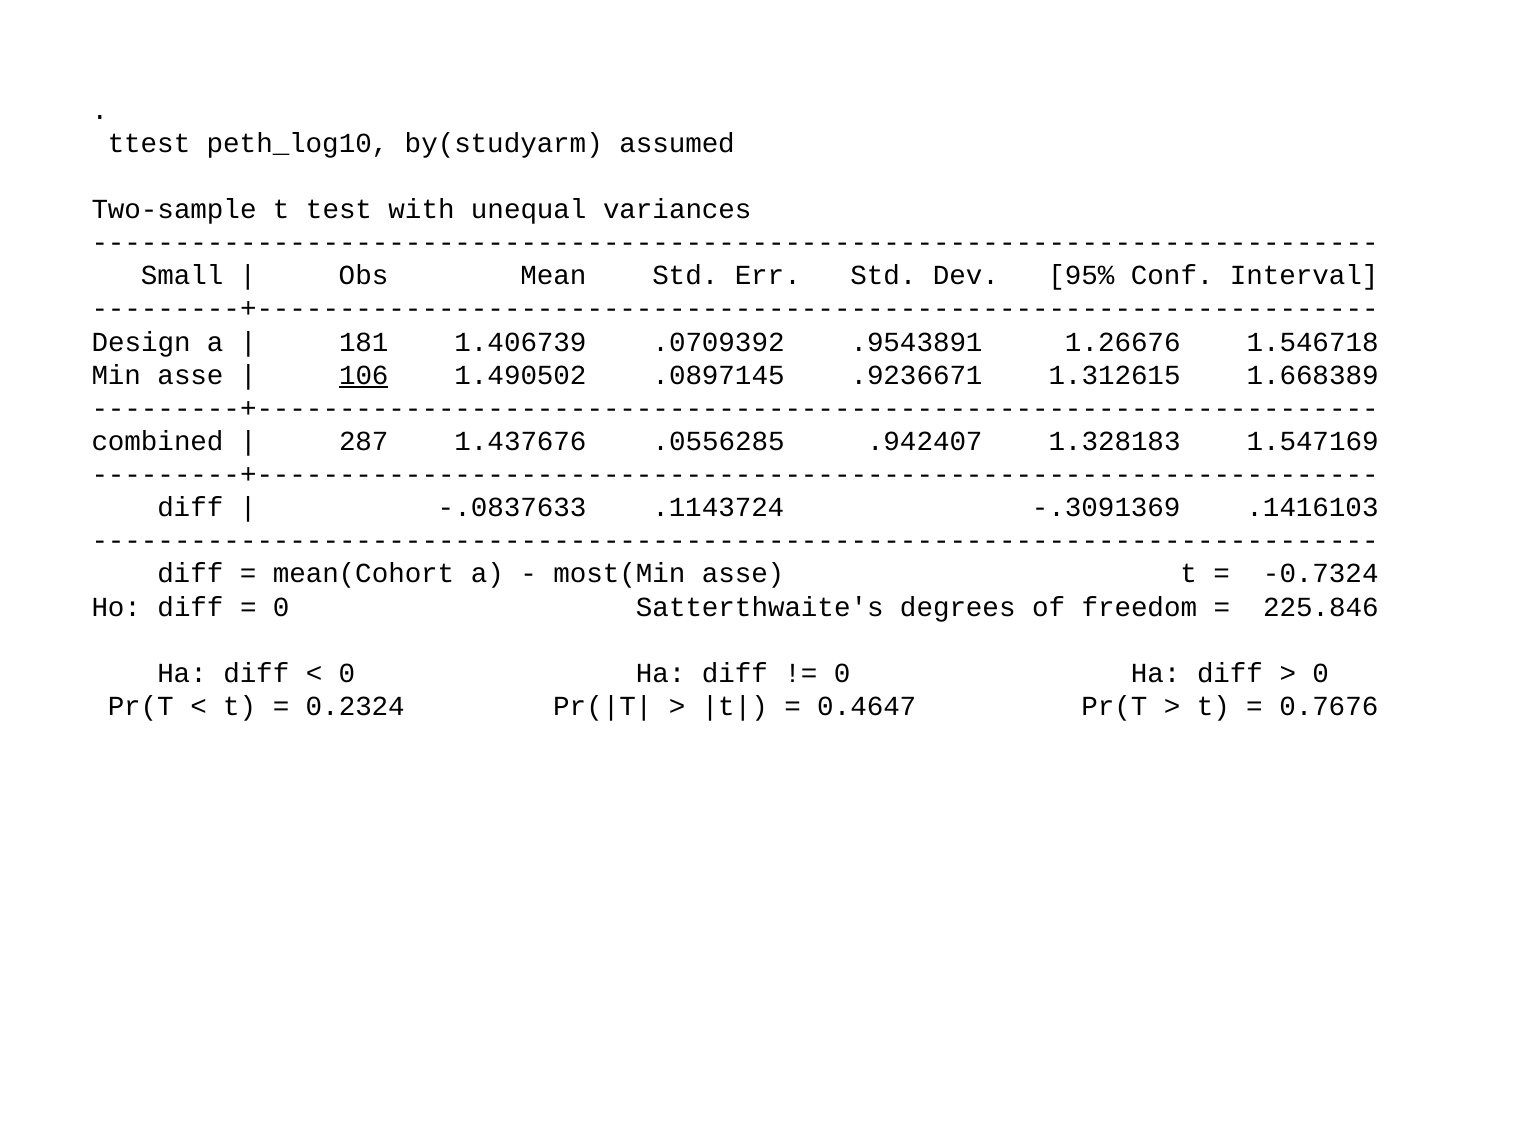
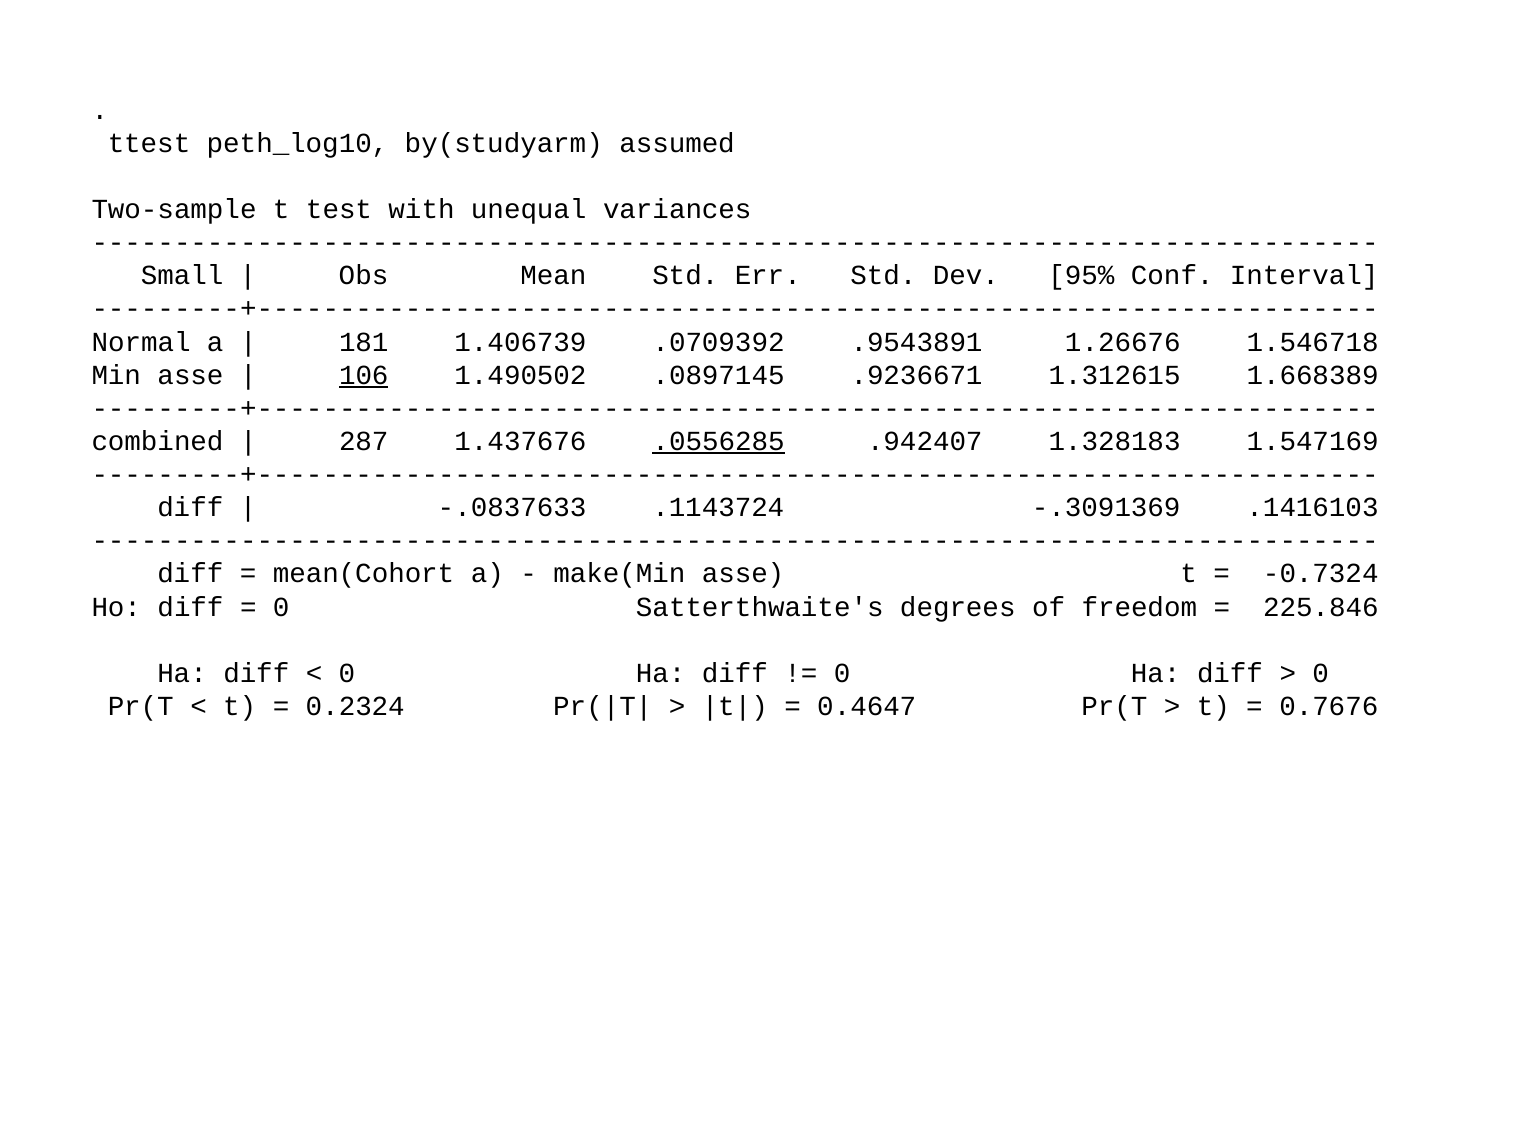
Design: Design -> Normal
.0556285 underline: none -> present
most(Min: most(Min -> make(Min
